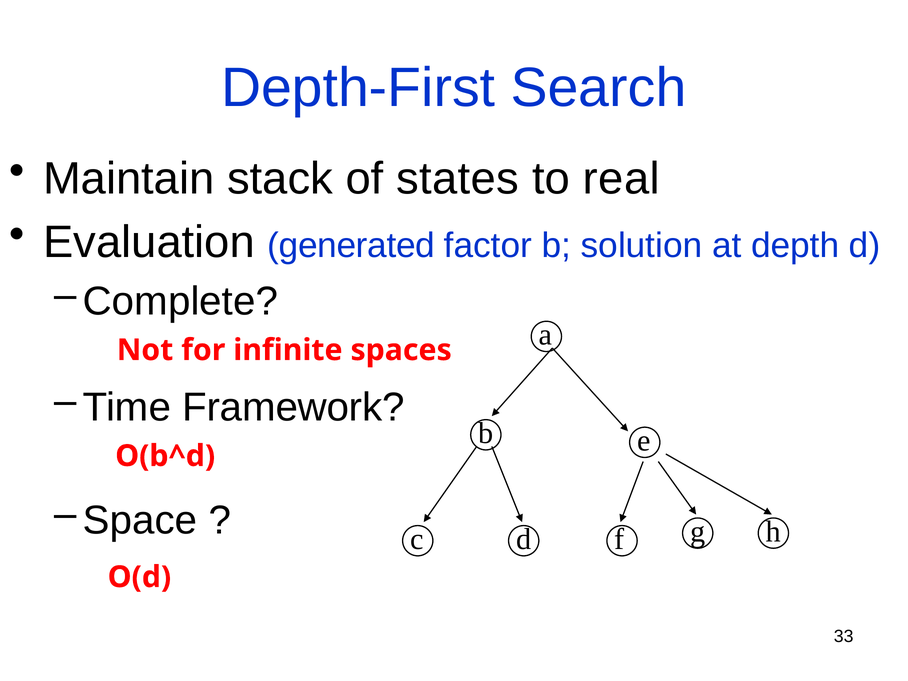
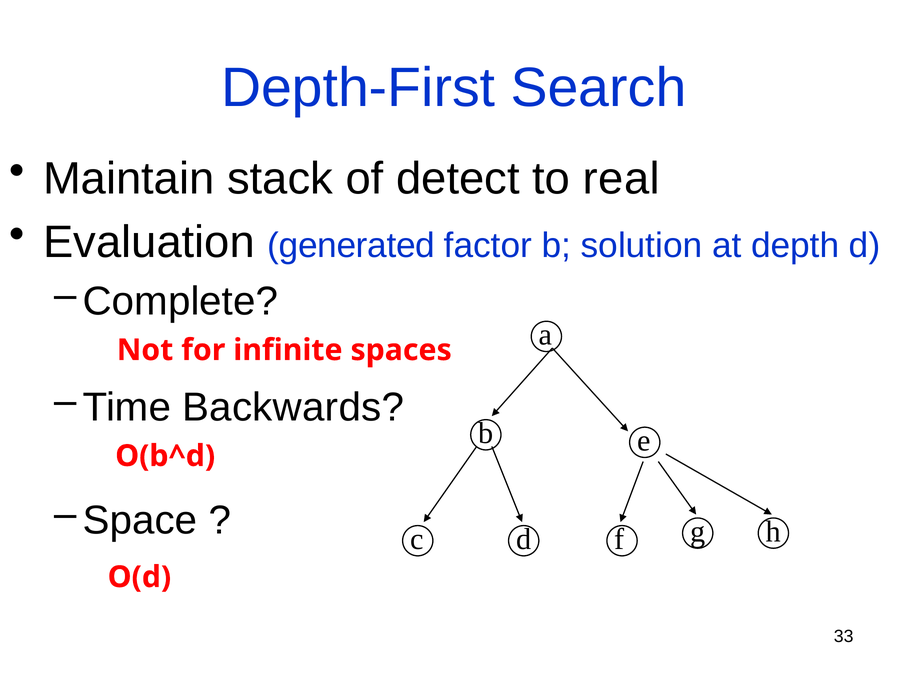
states: states -> detect
Framework: Framework -> Backwards
